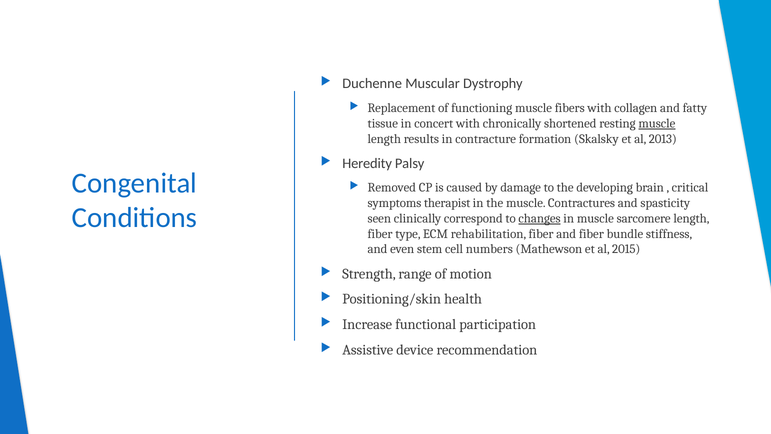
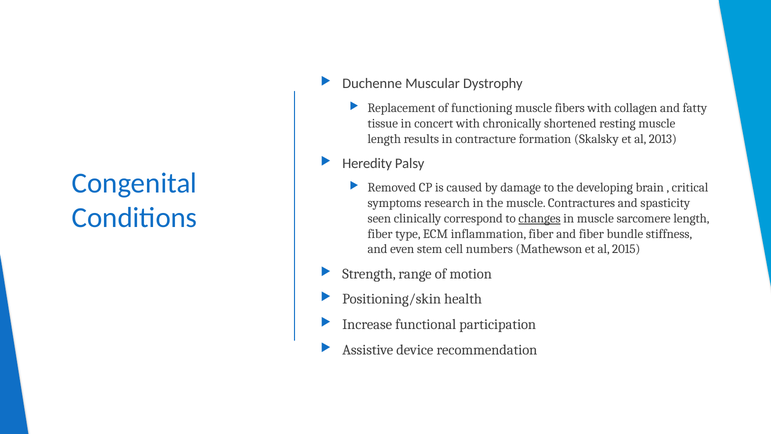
muscle at (657, 123) underline: present -> none
therapist: therapist -> research
rehabilitation: rehabilitation -> inflammation
